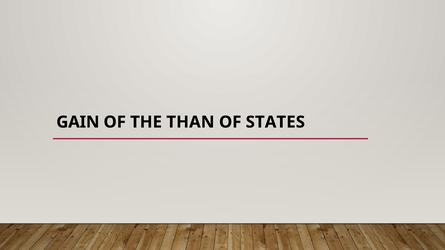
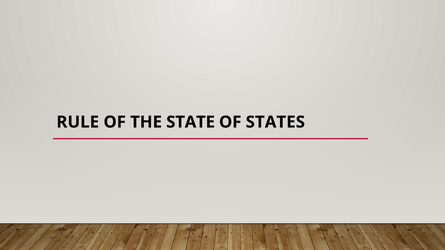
GAIN: GAIN -> RULE
THAN: THAN -> STATE
